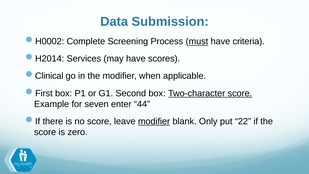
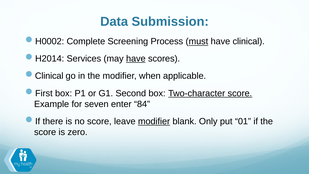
have criteria: criteria -> clinical
have at (136, 59) underline: none -> present
44: 44 -> 84
22: 22 -> 01
